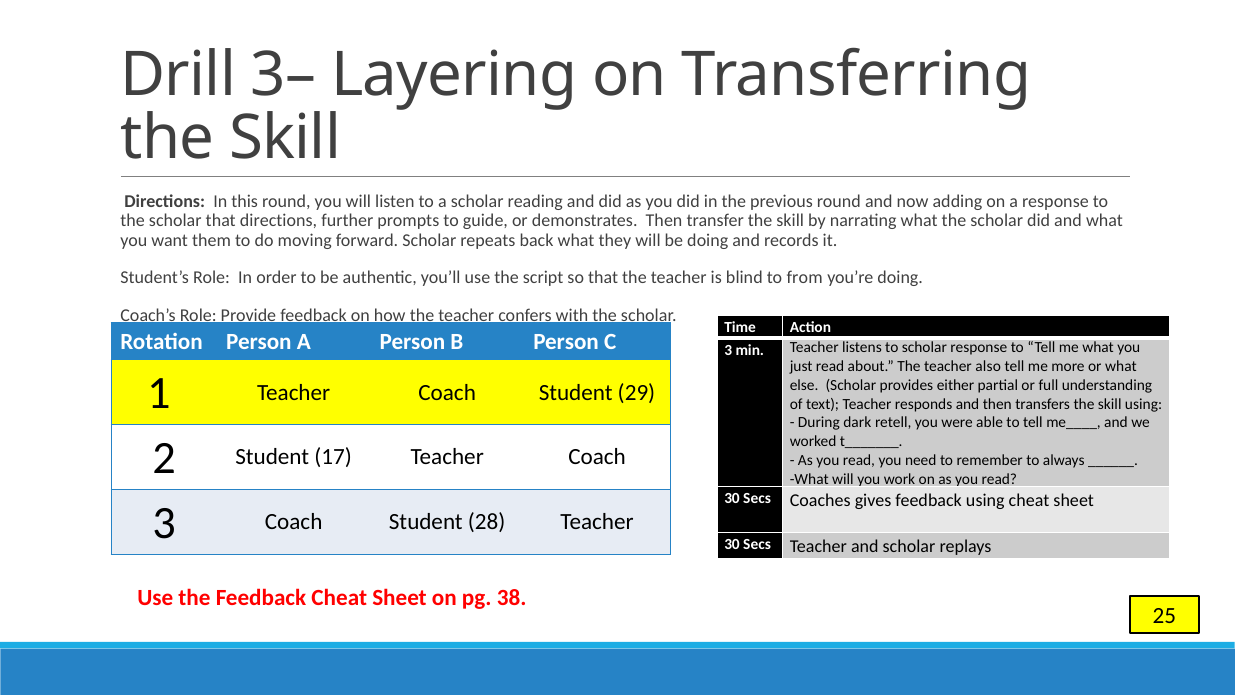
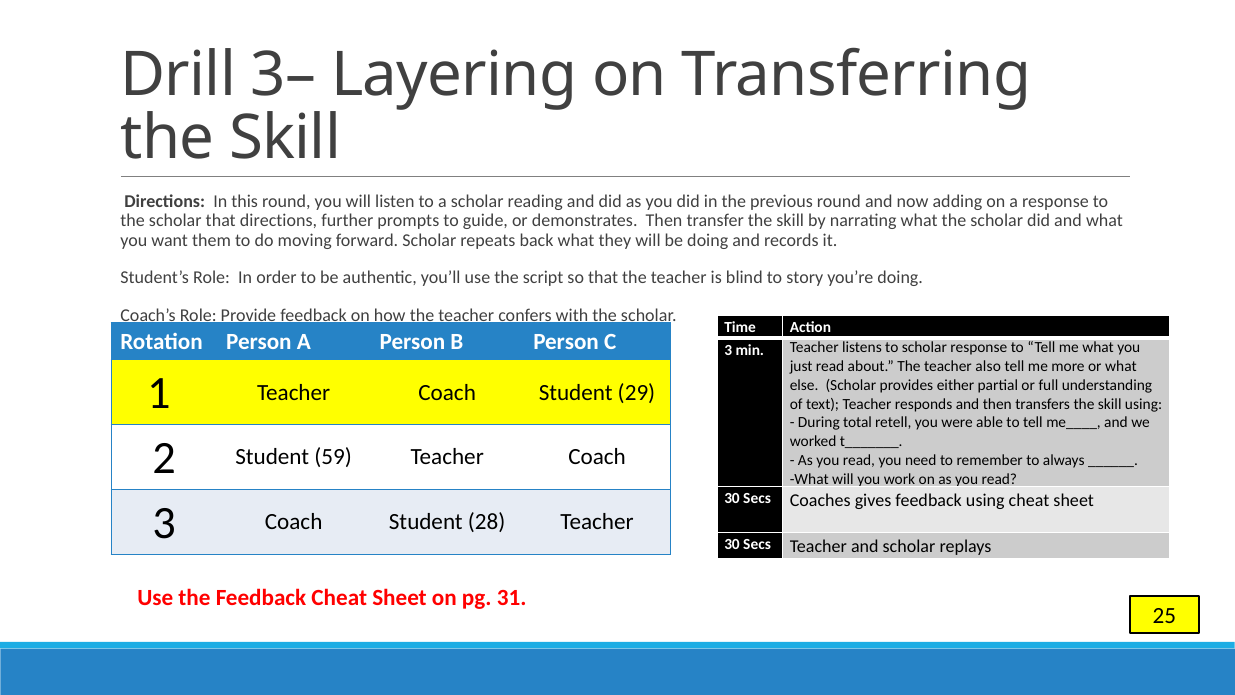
from: from -> story
dark: dark -> total
17: 17 -> 59
38: 38 -> 31
